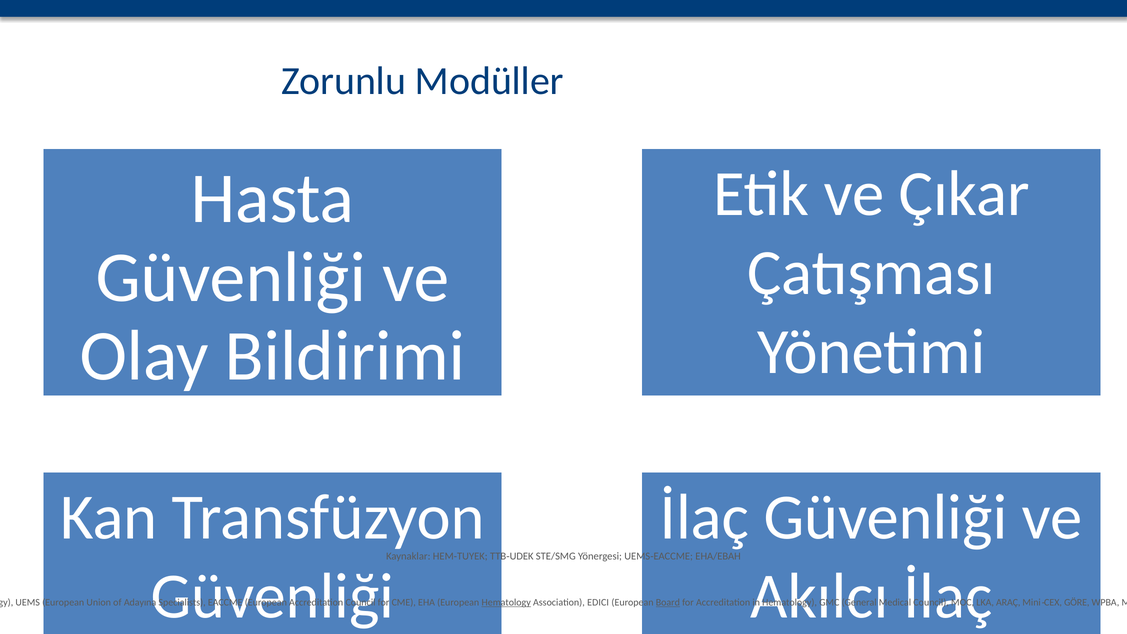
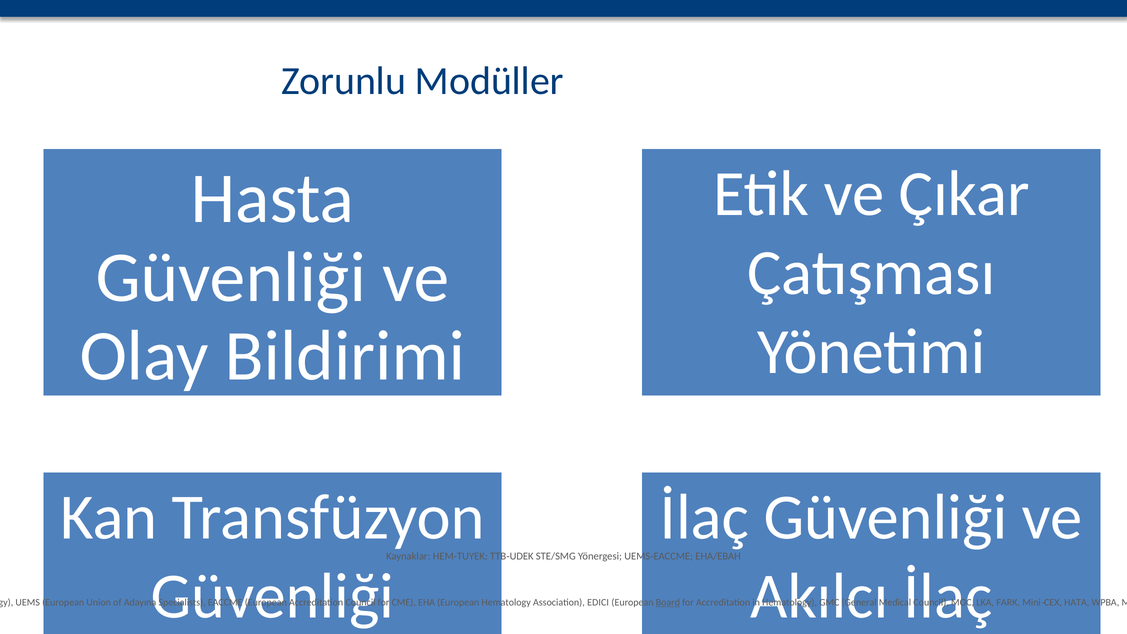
Hematology at (506, 603) underline: present -> none
ARAÇ: ARAÇ -> FARK
GÖRE: GÖRE -> HATA
